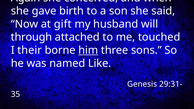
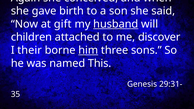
husband underline: none -> present
through: through -> children
touched: touched -> discover
Like: Like -> This
